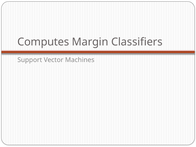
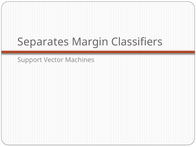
Computes: Computes -> Separates
